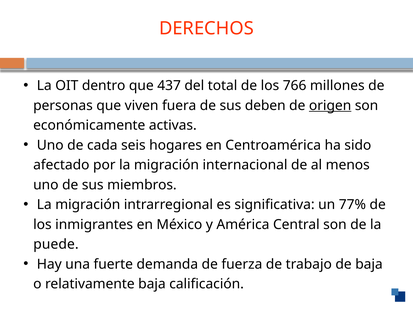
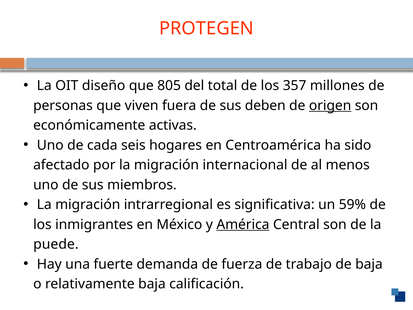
DERECHOS: DERECHOS -> PROTEGEN
dentro: dentro -> diseño
437: 437 -> 805
766: 766 -> 357
77%: 77% -> 59%
América underline: none -> present
